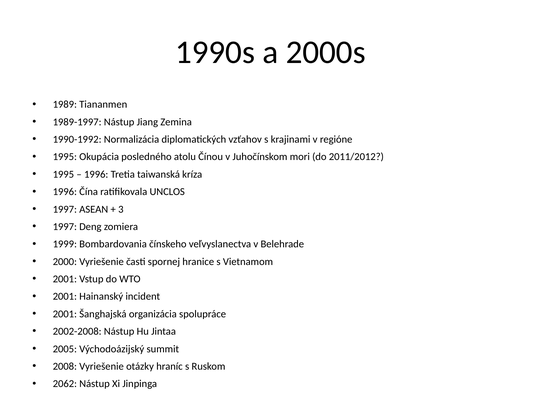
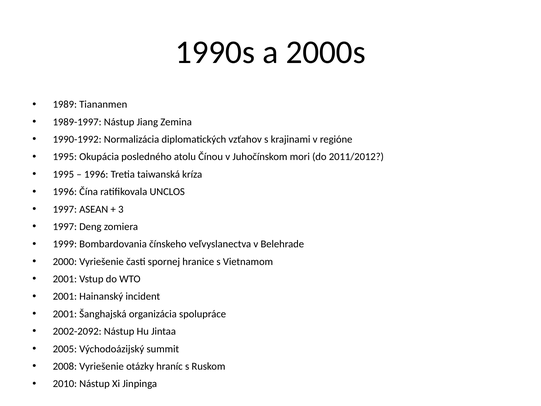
2002-2008: 2002-2008 -> 2002-2092
2062: 2062 -> 2010
